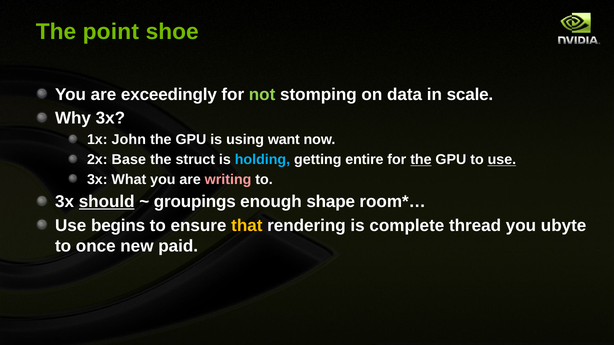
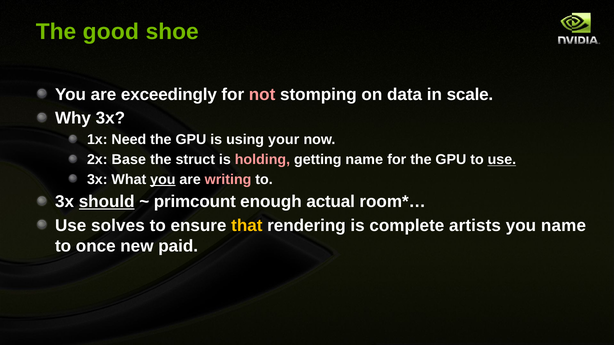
point: point -> good
not colour: light green -> pink
John: John -> Need
want: want -> your
holding colour: light blue -> pink
getting entire: entire -> name
the at (421, 160) underline: present -> none
you at (163, 180) underline: none -> present
groupings: groupings -> primcount
shape: shape -> actual
begins: begins -> solves
thread: thread -> artists
you ubyte: ubyte -> name
